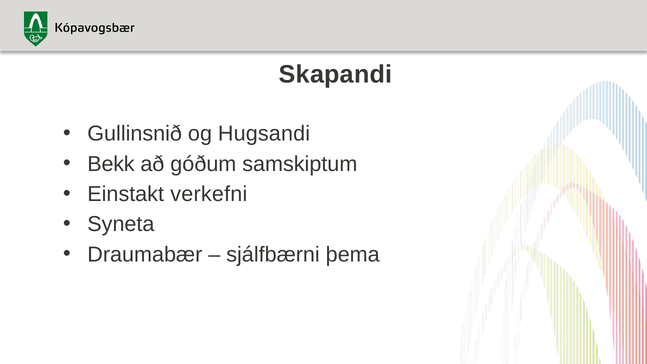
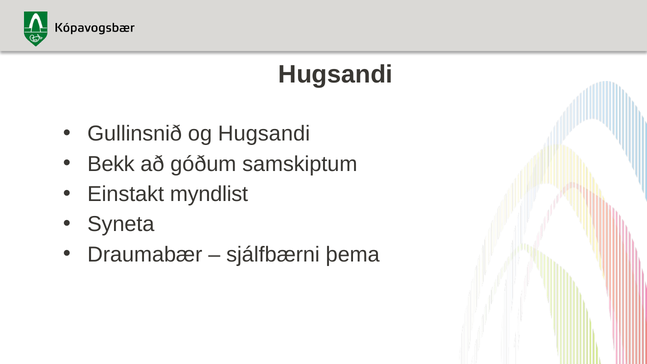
Skapandi at (336, 74): Skapandi -> Hugsandi
verkefni: verkefni -> myndlist
